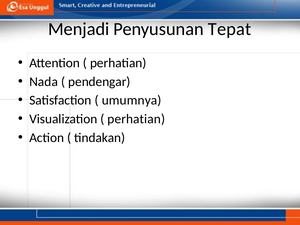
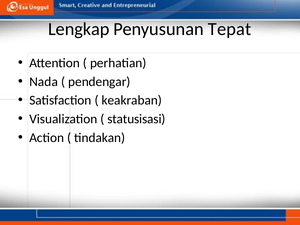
Menjadi: Menjadi -> Lengkap
umumnya: umumnya -> keakraban
perhatian at (136, 119): perhatian -> statusisasi
